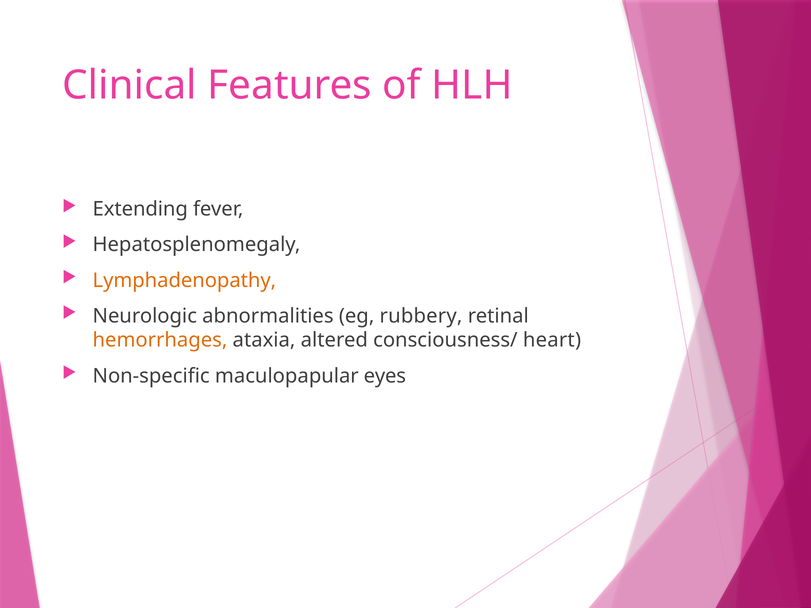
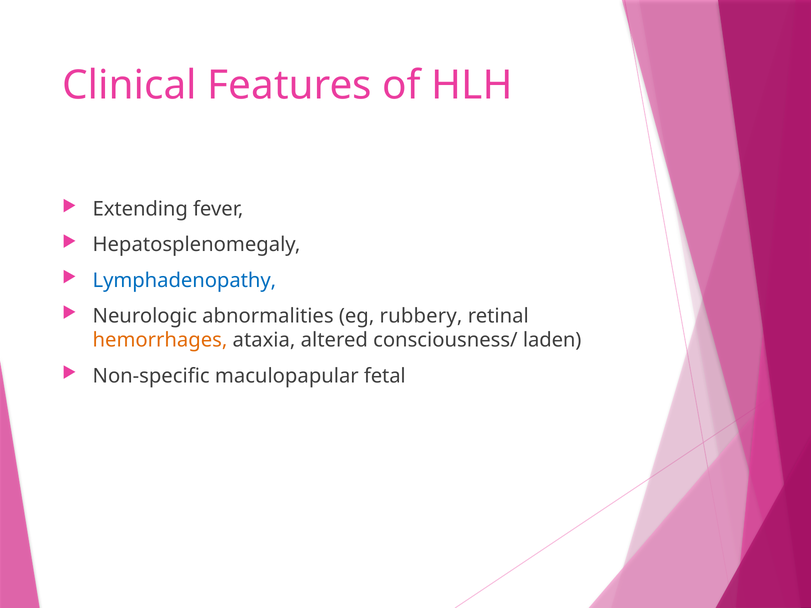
Lymphadenopathy colour: orange -> blue
heart: heart -> laden
eyes: eyes -> fetal
